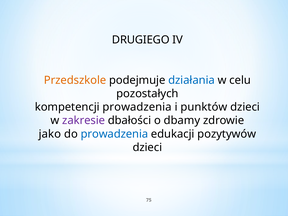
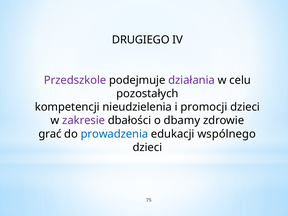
Przedszkole colour: orange -> purple
działania colour: blue -> purple
kompetencji prowadzenia: prowadzenia -> nieudzielenia
punktów: punktów -> promocji
jako: jako -> grać
pozytywów: pozytywów -> wspólnego
